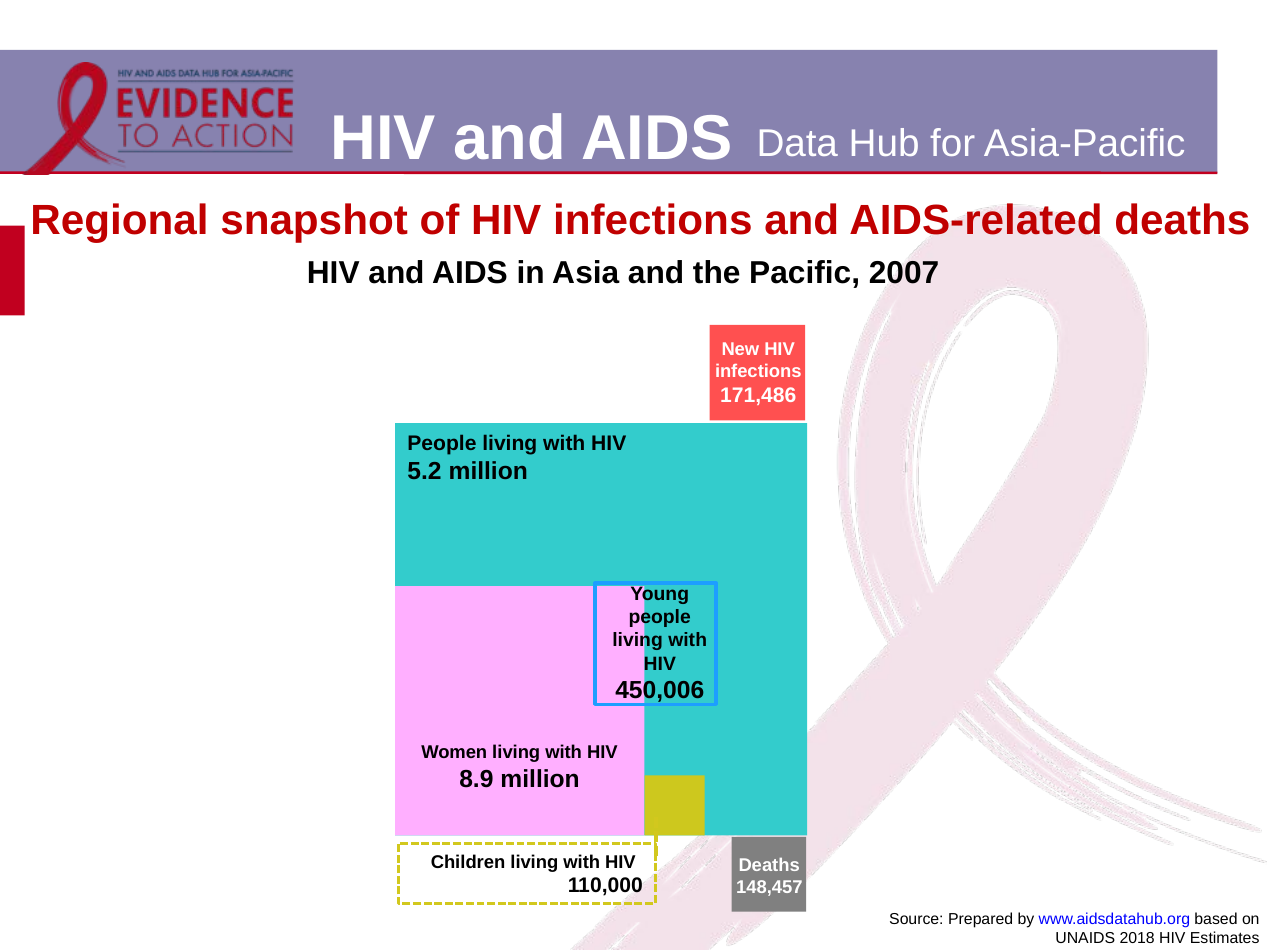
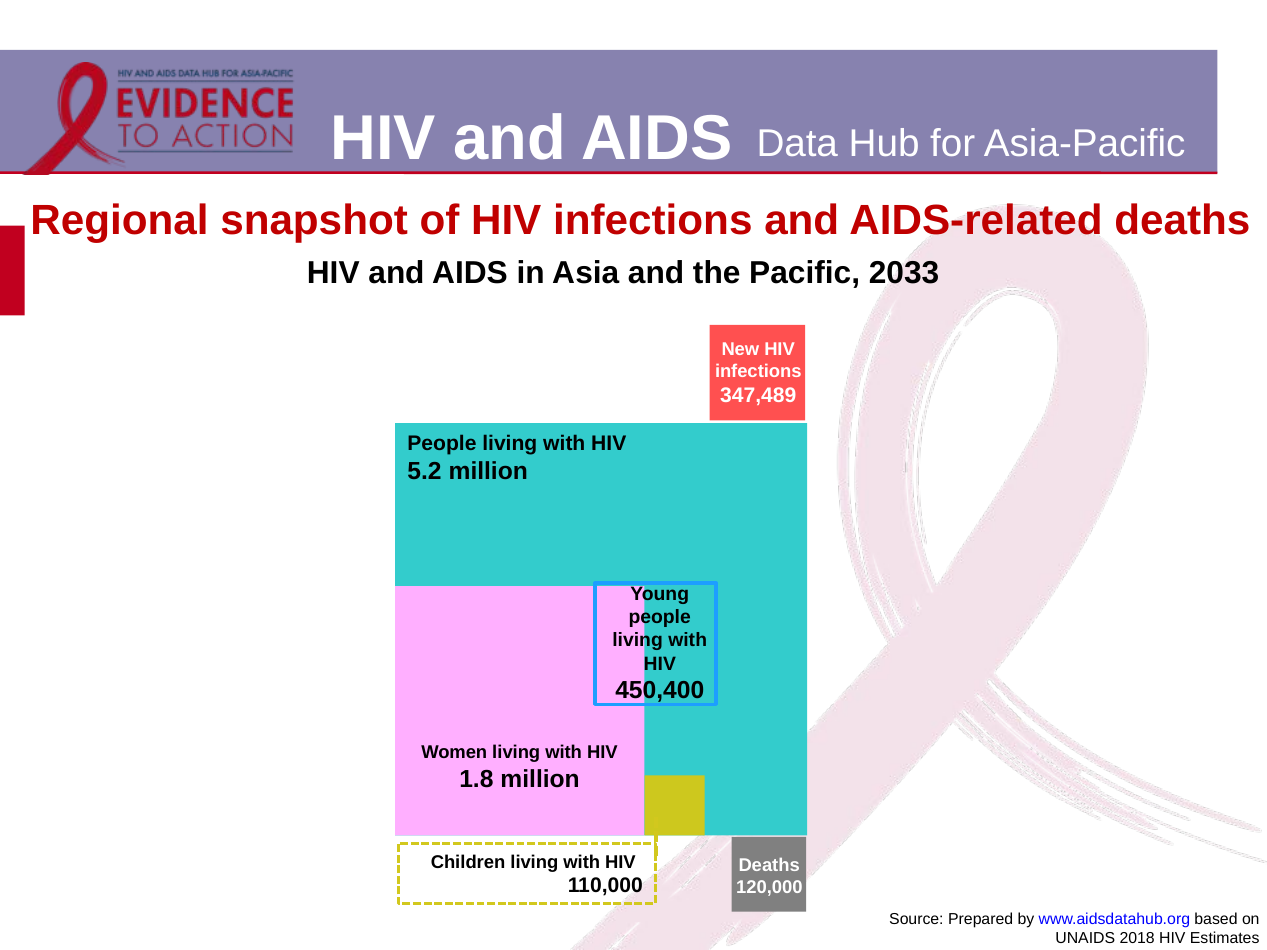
2007: 2007 -> 2033
171,486: 171,486 -> 347,489
450,006: 450,006 -> 450,400
8.9: 8.9 -> 1.8
148,457: 148,457 -> 120,000
